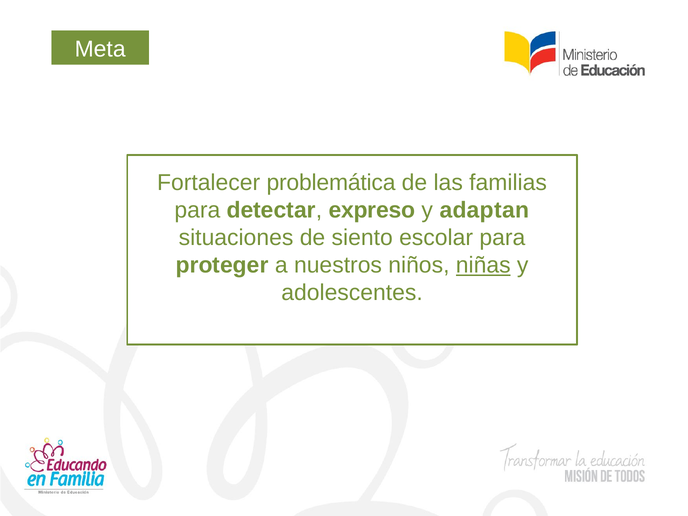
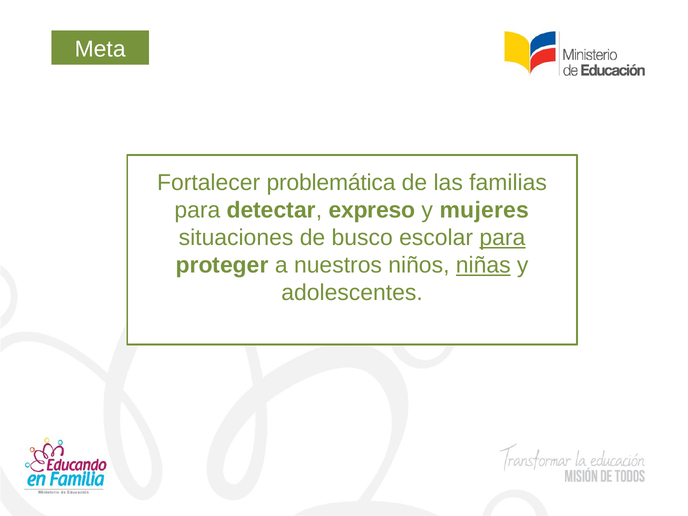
adaptan: adaptan -> mujeres
siento: siento -> busco
para at (502, 238) underline: none -> present
